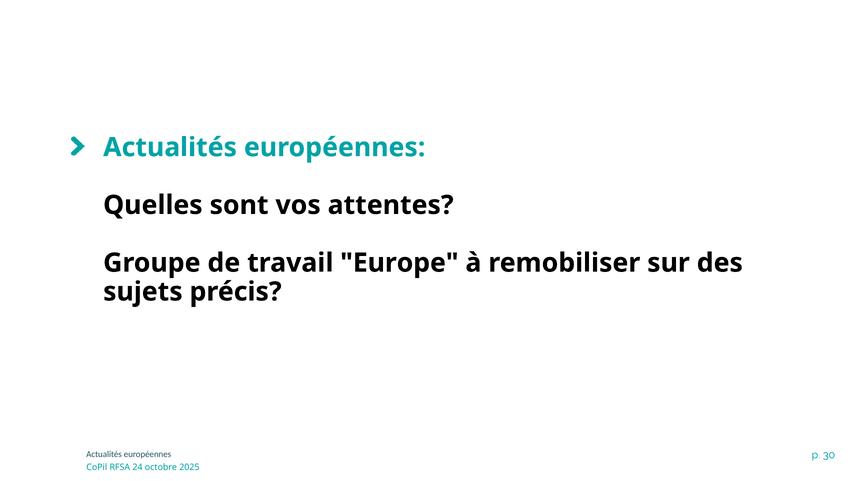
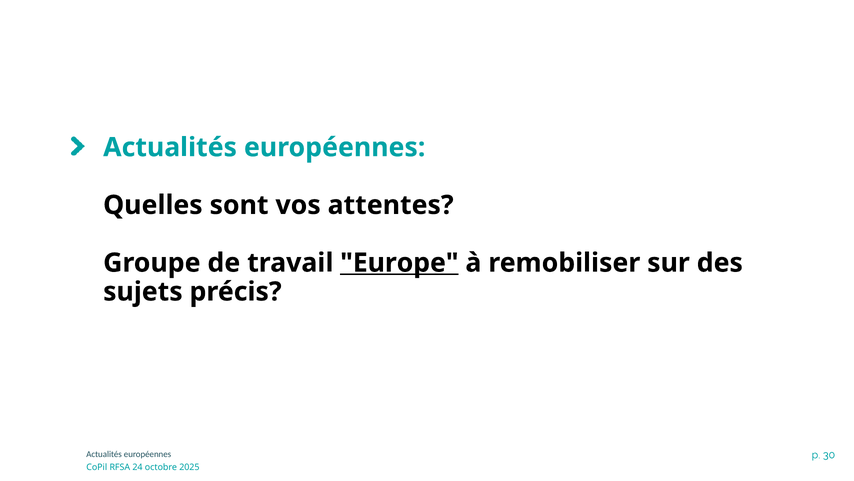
Europe underline: none -> present
